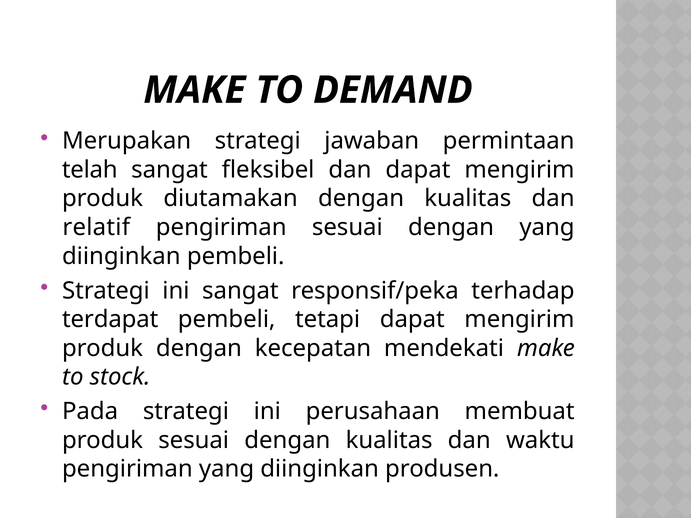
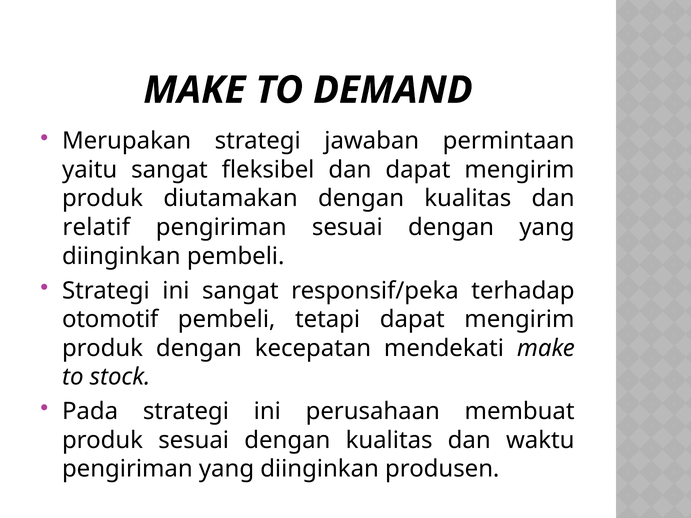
telah: telah -> yaitu
terdapat: terdapat -> otomotif
